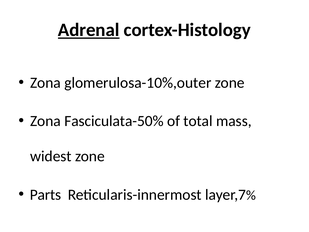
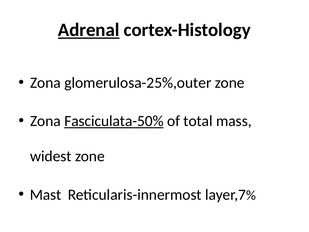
glomerulosa-10%,outer: glomerulosa-10%,outer -> glomerulosa-25%,outer
Fasciculata-50% underline: none -> present
Parts: Parts -> Mast
